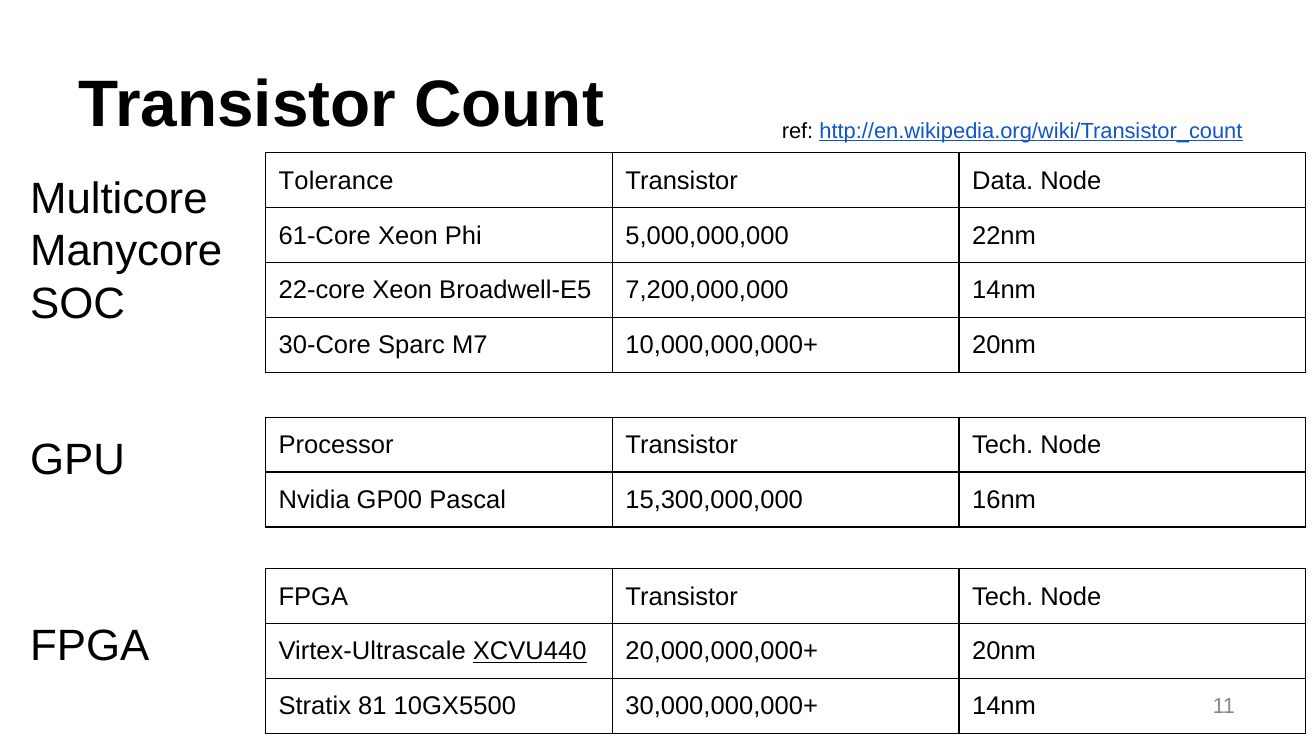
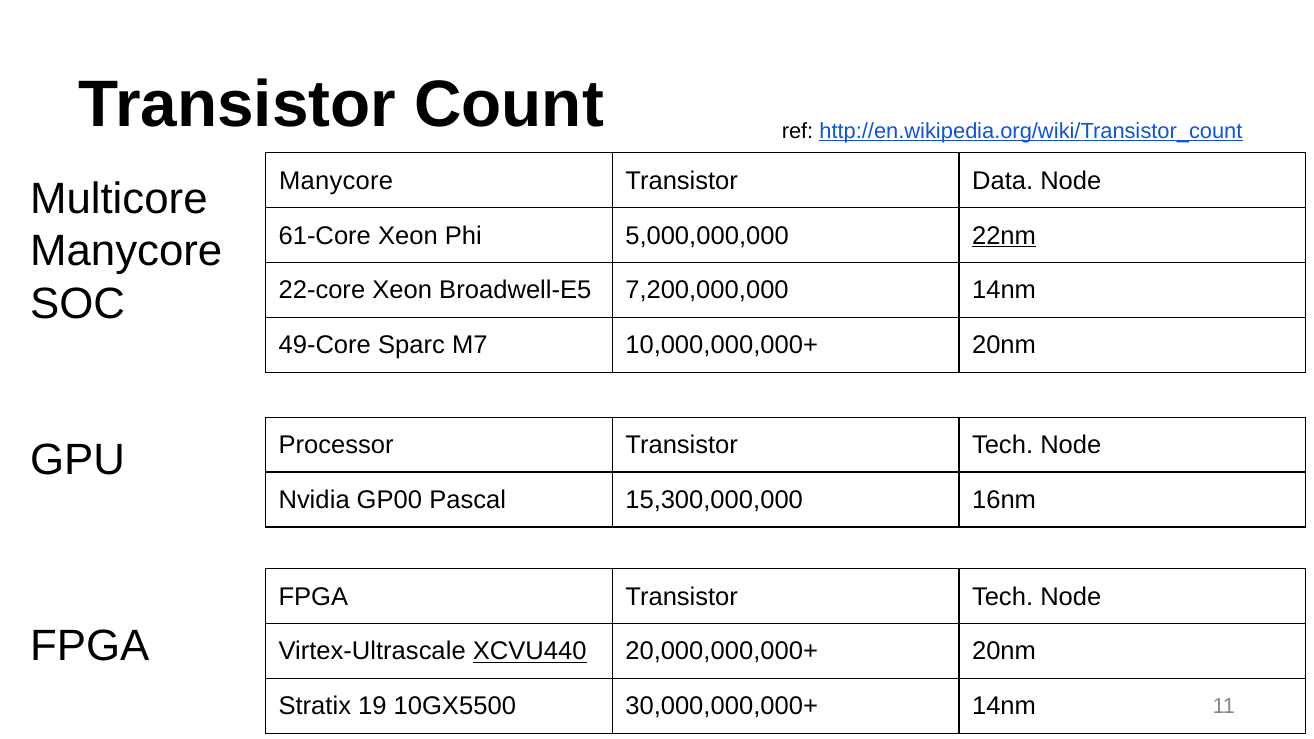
Tolerance at (336, 181): Tolerance -> Manycore
22nm underline: none -> present
30-Core: 30-Core -> 49-Core
81: 81 -> 19
